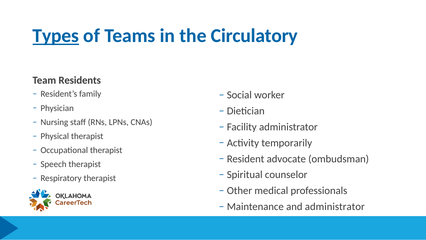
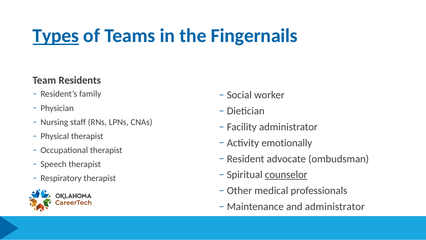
Circulatory: Circulatory -> Fingernails
temporarily: temporarily -> emotionally
counselor underline: none -> present
